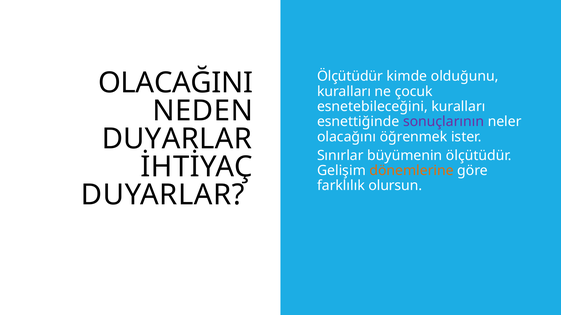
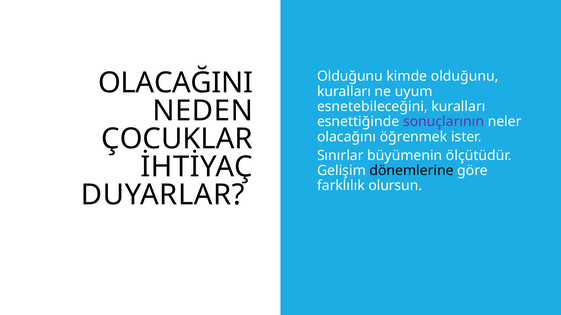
Ölçütüdür at (350, 76): Ölçütüdür -> Olduğunu
çocuk: çocuk -> uyum
DUYARLAR at (177, 139): DUYARLAR -> ÇOCUKLAR
dönemlerine colour: orange -> black
